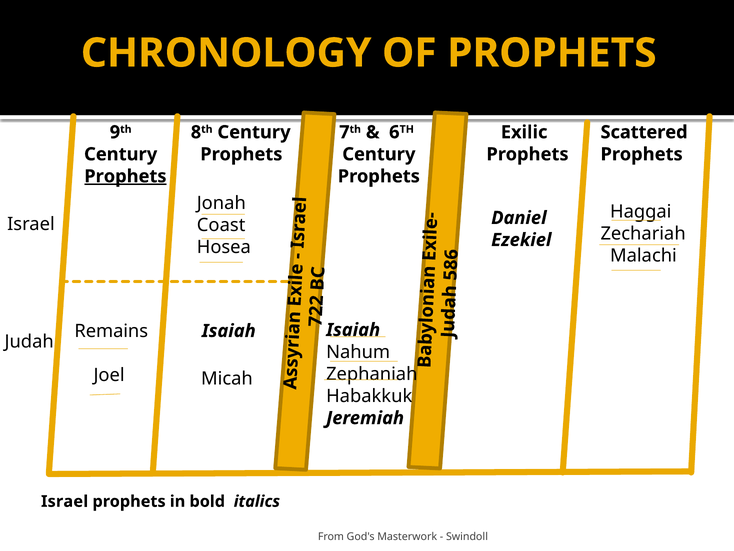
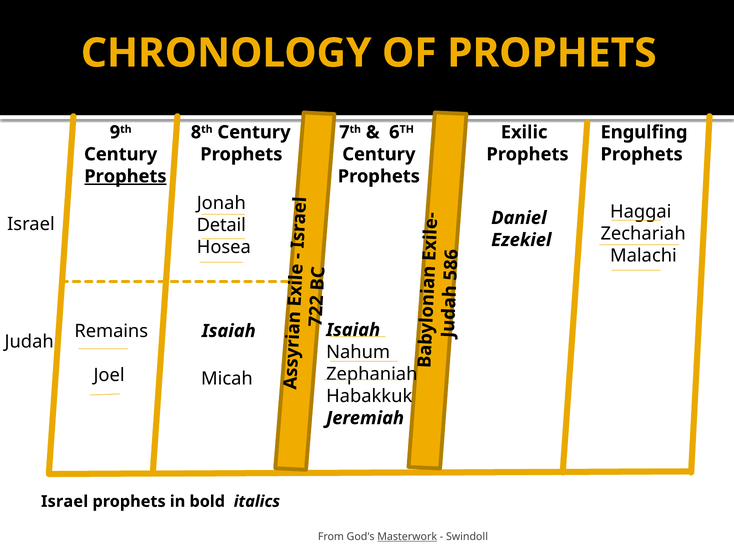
Scattered: Scattered -> Engulfing
Coast: Coast -> Detail
Masterwork underline: none -> present
